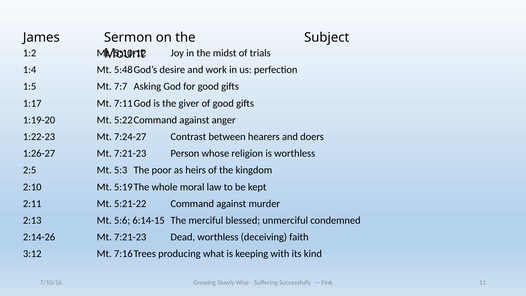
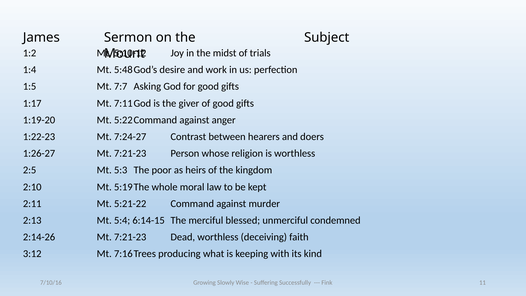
5:6: 5:6 -> 5:4
